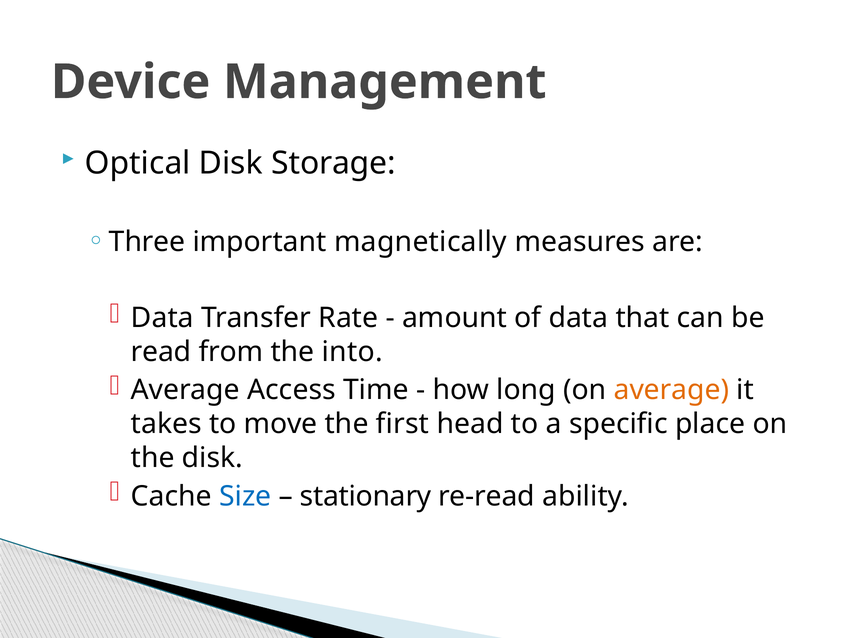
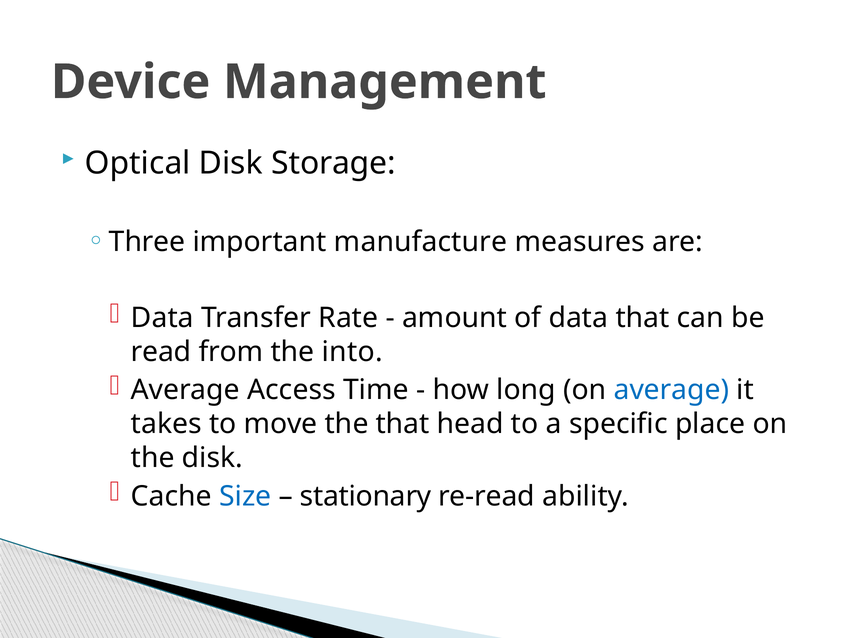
magnetically: magnetically -> manufacture
average at (671, 390) colour: orange -> blue
the first: first -> that
